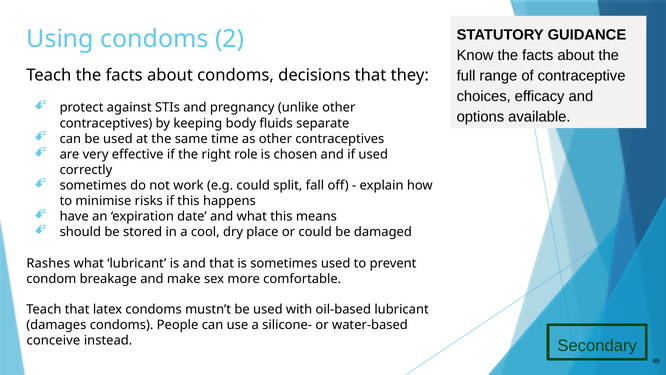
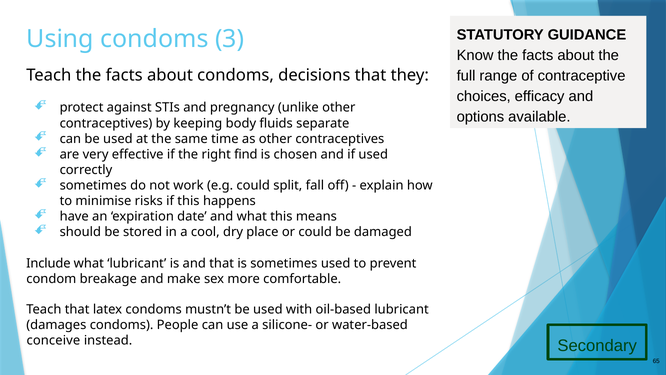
2: 2 -> 3
role: role -> find
Rashes: Rashes -> Include
